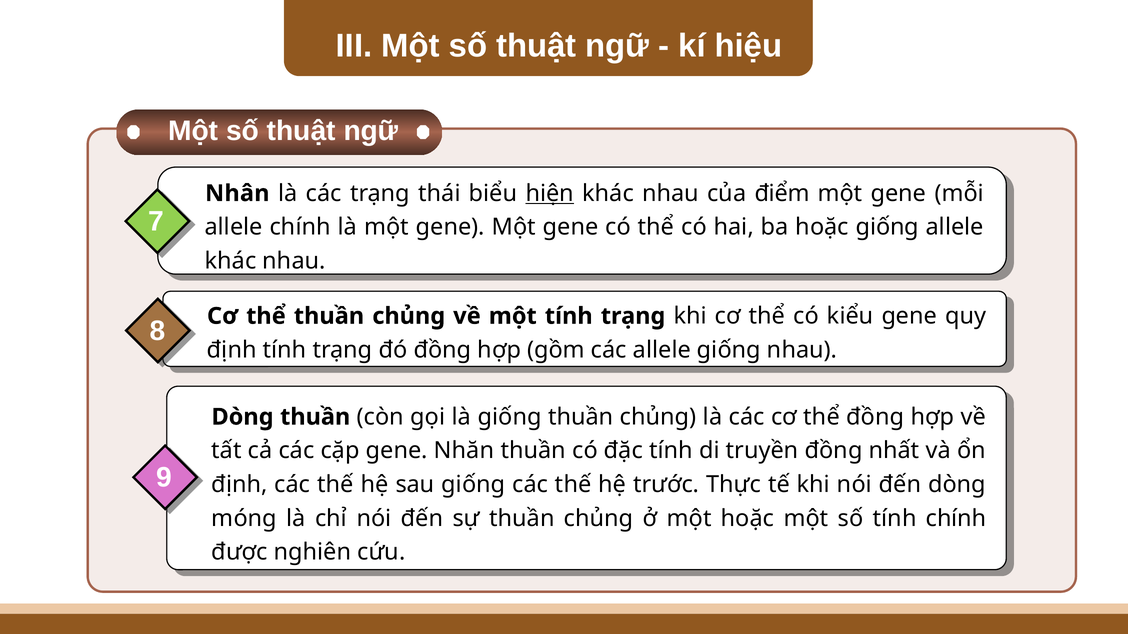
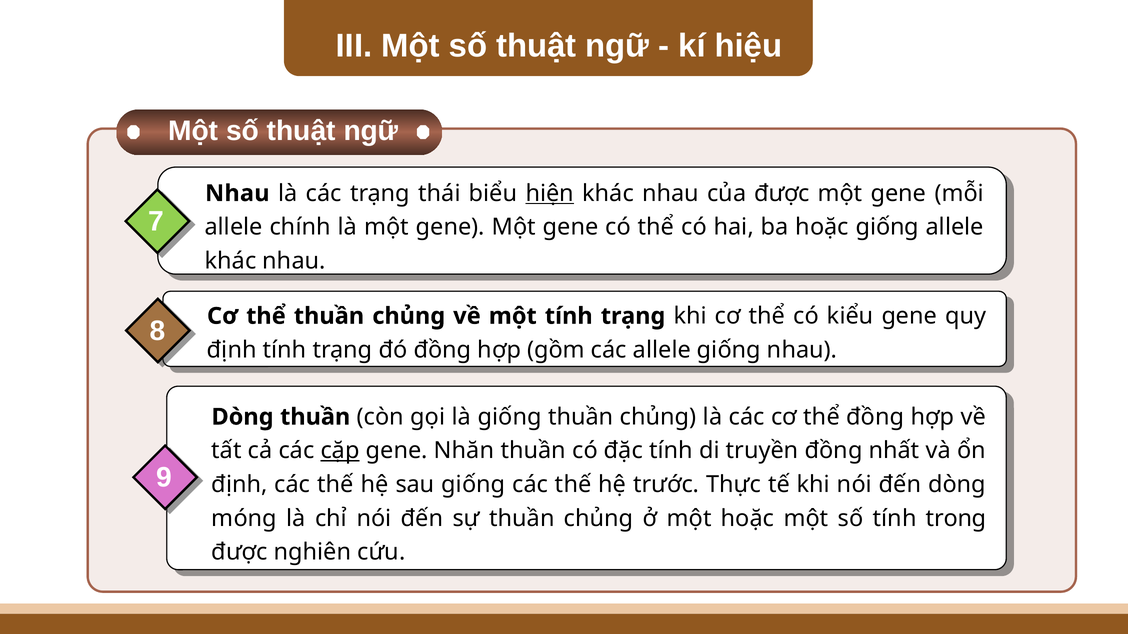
Nhân at (237, 194): Nhân -> Nhau
của điểm: điểm -> được
cặp underline: none -> present
tính chính: chính -> trong
